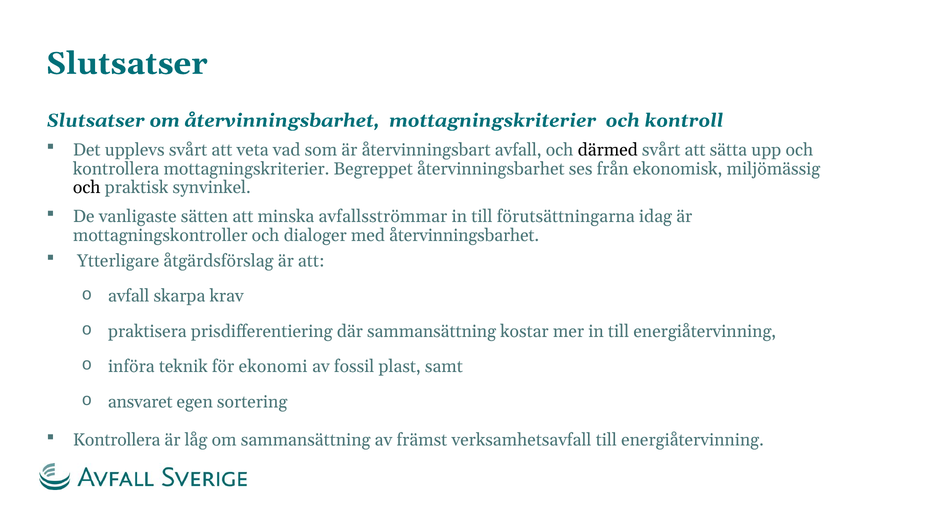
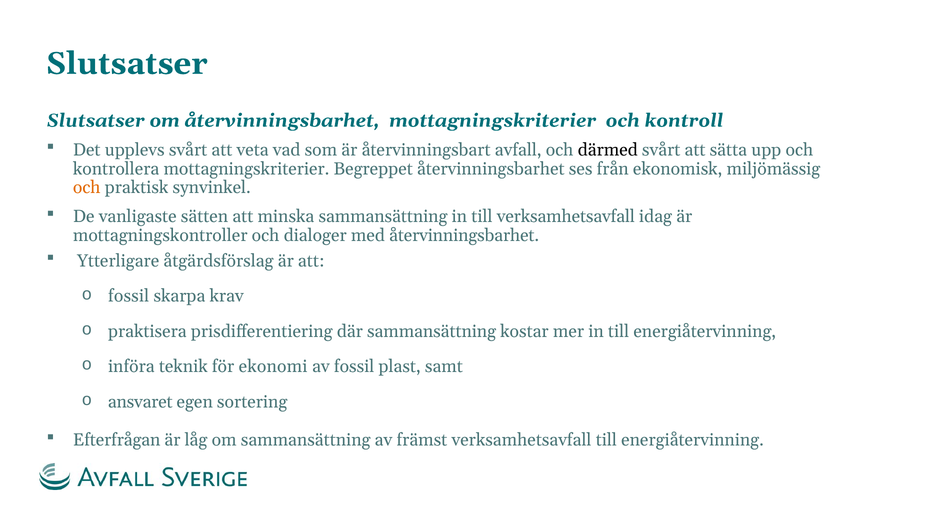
och at (87, 188) colour: black -> orange
minska avfallsströmmar: avfallsströmmar -> sammansättning
till förutsättningarna: förutsättningarna -> verksamhetsavfall
avfall at (129, 296): avfall -> fossil
Kontrollera at (117, 440): Kontrollera -> Efterfrågan
